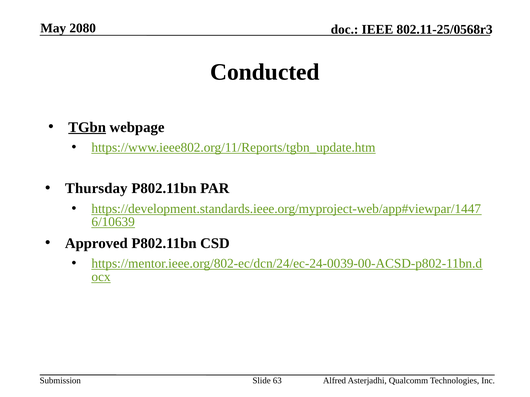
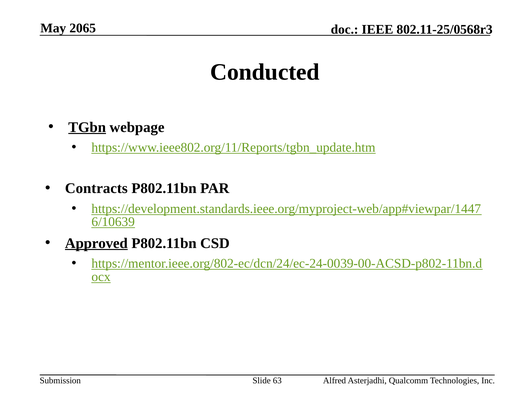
2080: 2080 -> 2065
Thursday: Thursday -> Contracts
Approved underline: none -> present
